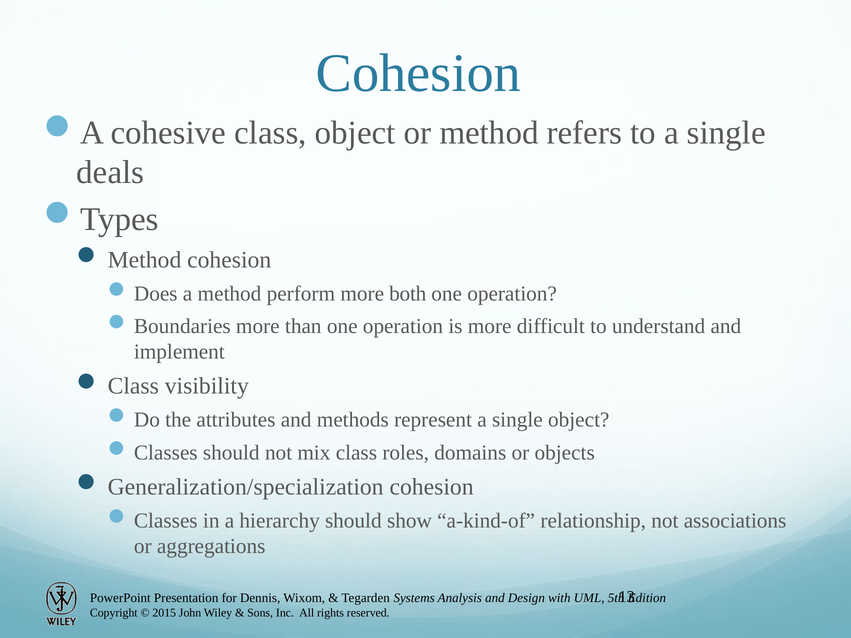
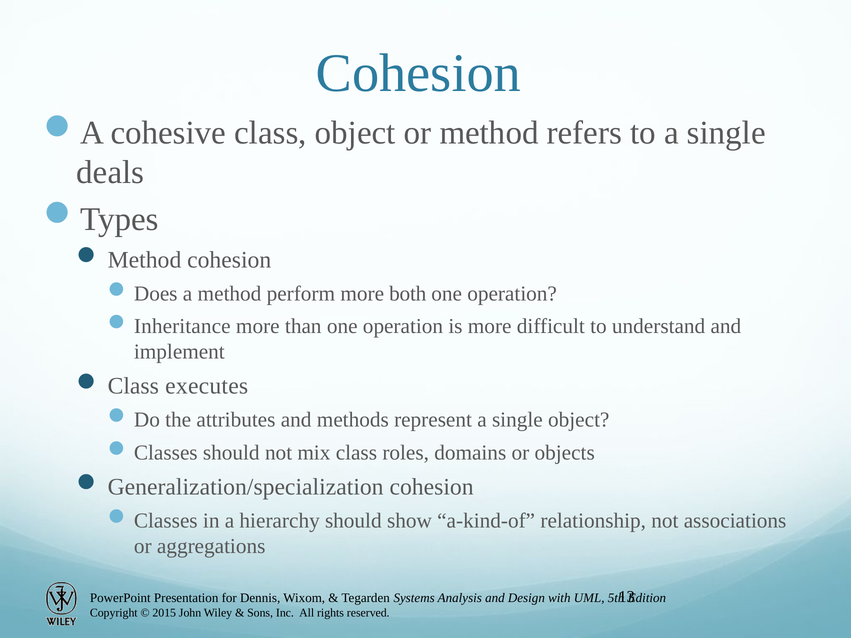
Boundaries: Boundaries -> Inheritance
visibility: visibility -> executes
